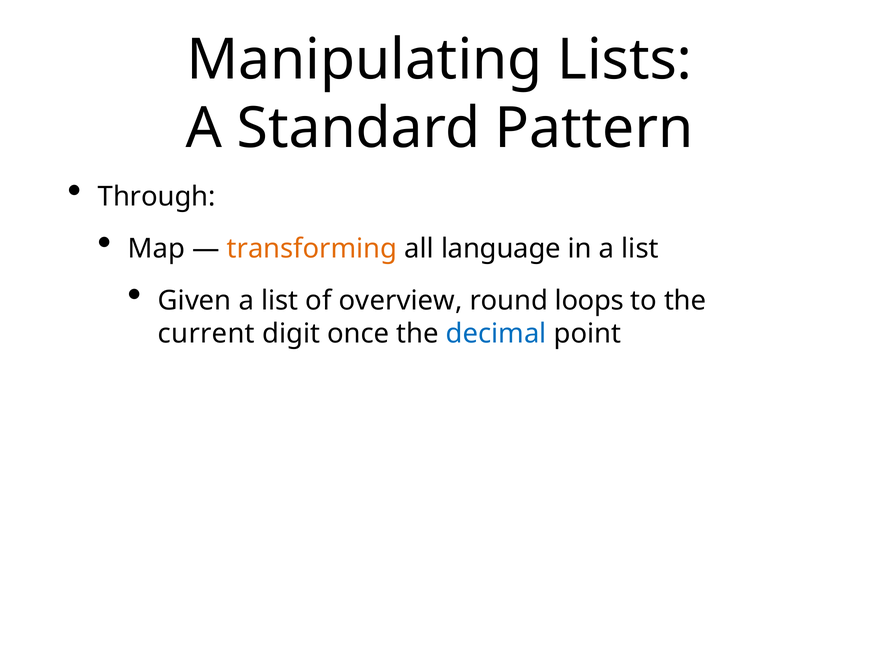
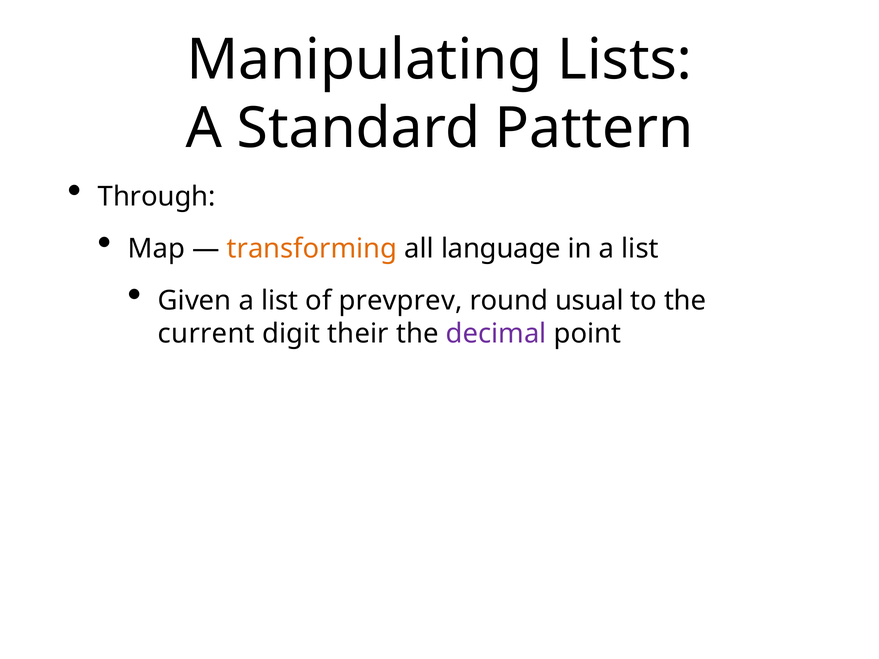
overview: overview -> prevprev
loops: loops -> usual
once: once -> their
decimal colour: blue -> purple
